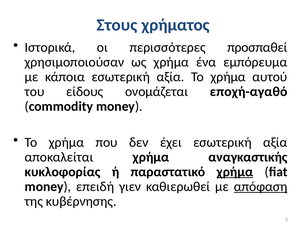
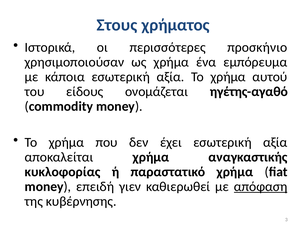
προσπαθεί: προσπαθεί -> προσκήνιο
εποχή-αγαθό: εποχή-αγαθό -> ηγέτης-αγαθό
χρήμα at (235, 171) underline: present -> none
